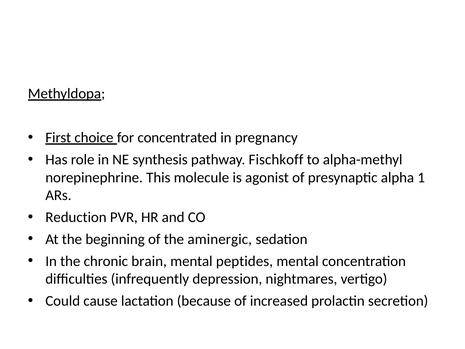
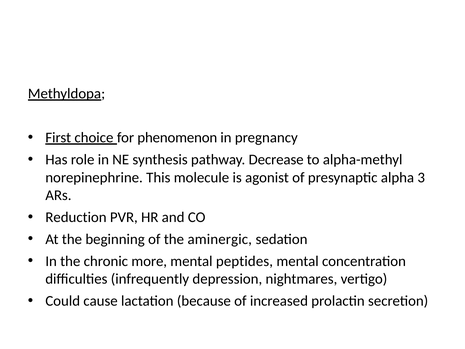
concentrated: concentrated -> phenomenon
Fischkoff: Fischkoff -> Decrease
1: 1 -> 3
brain: brain -> more
